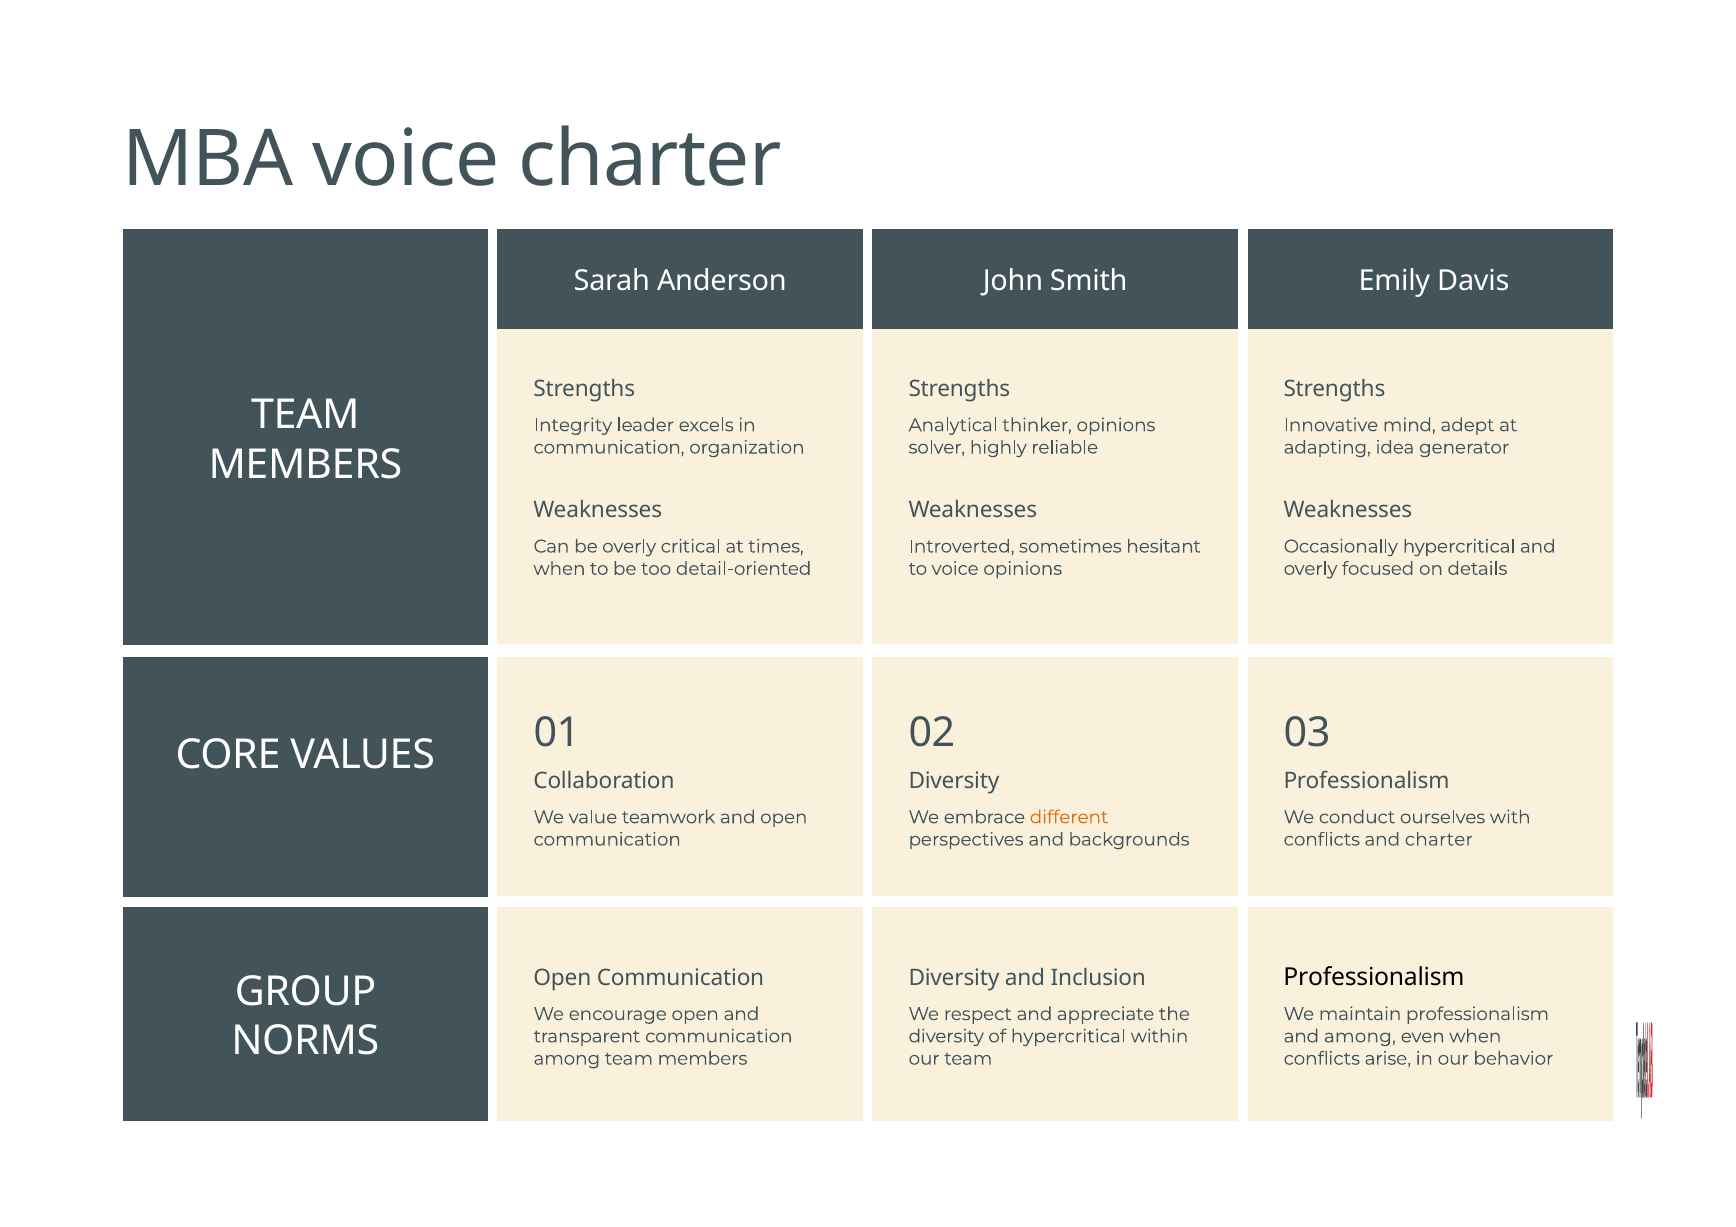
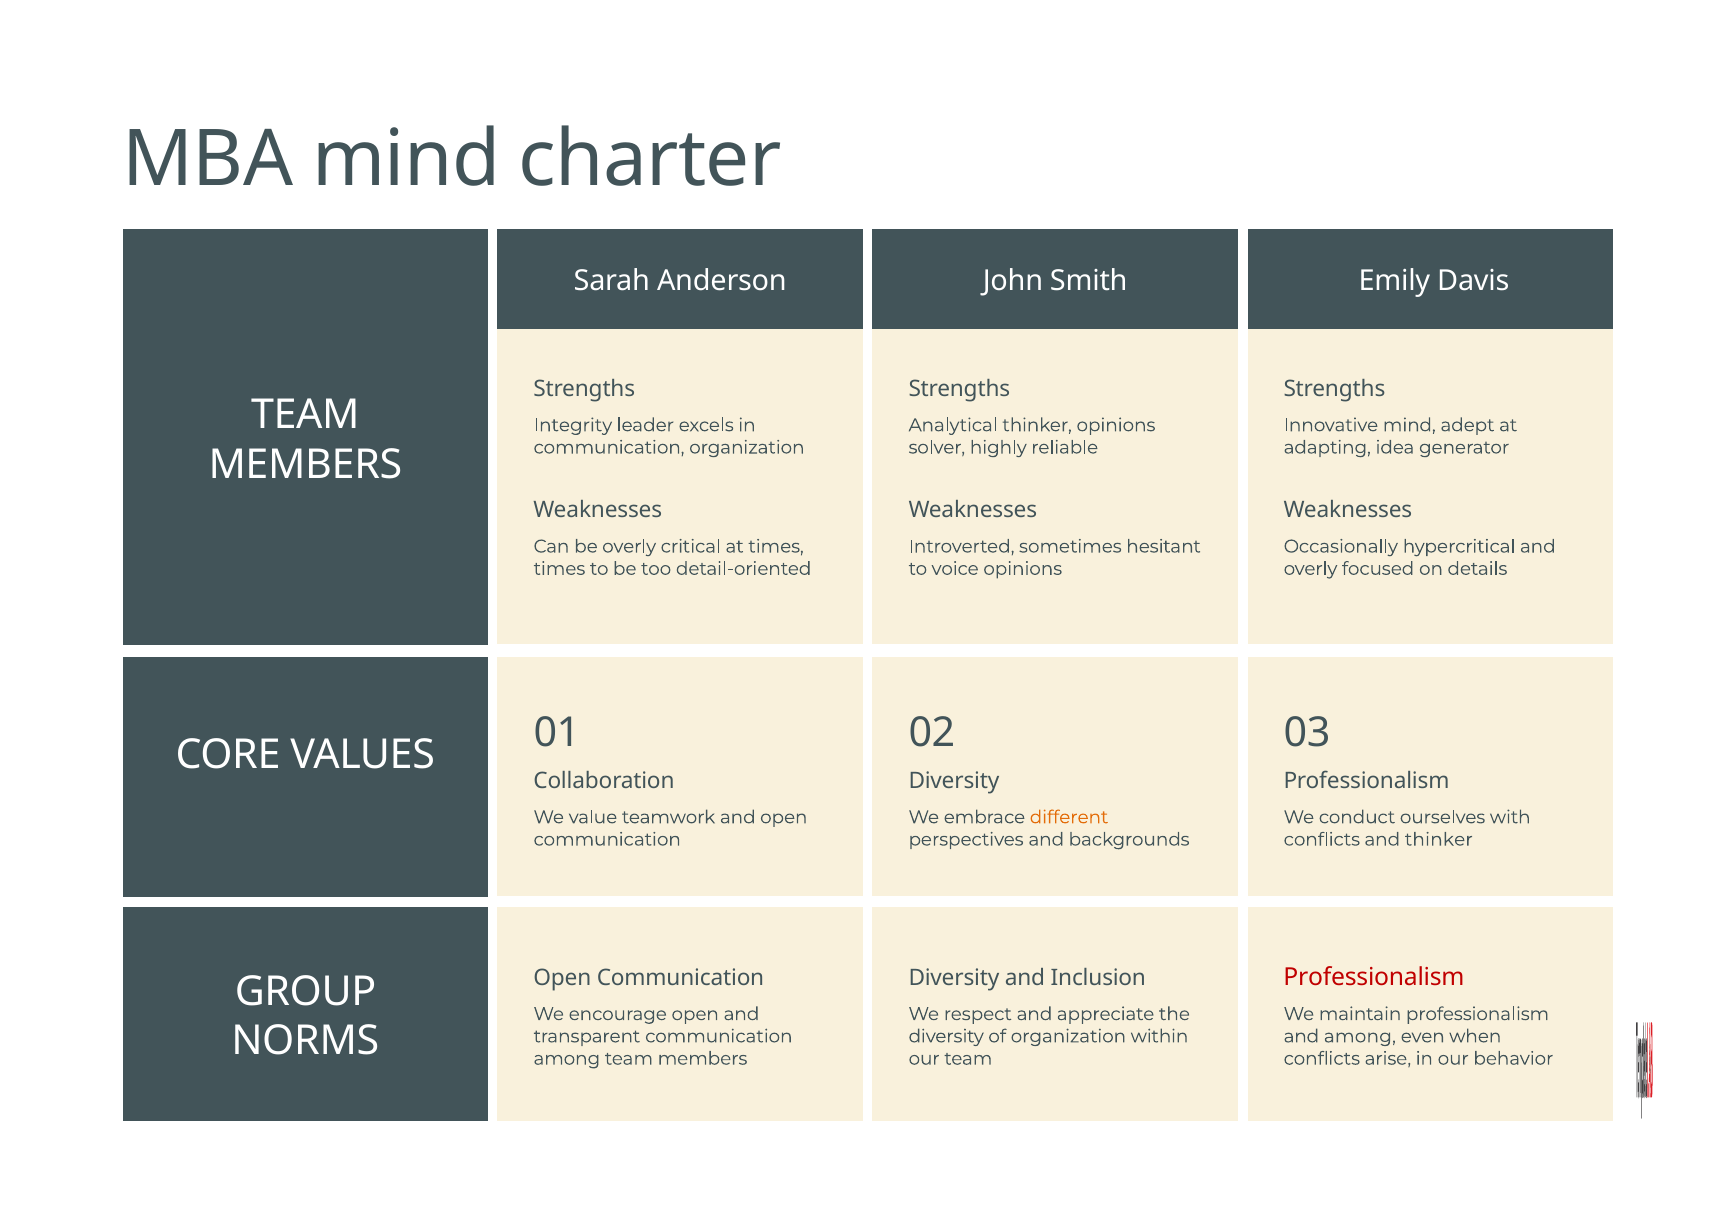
MBA voice: voice -> mind
when at (559, 569): when -> times
and charter: charter -> thinker
Professionalism at (1374, 977) colour: black -> red
of hypercritical: hypercritical -> organization
